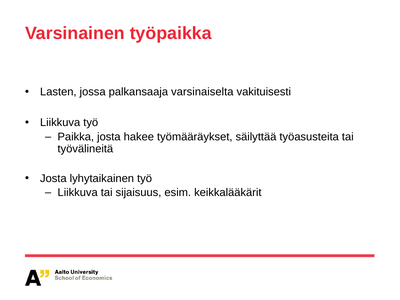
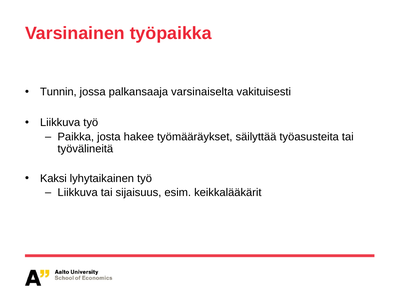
Lasten: Lasten -> Tunnin
Josta at (53, 178): Josta -> Kaksi
